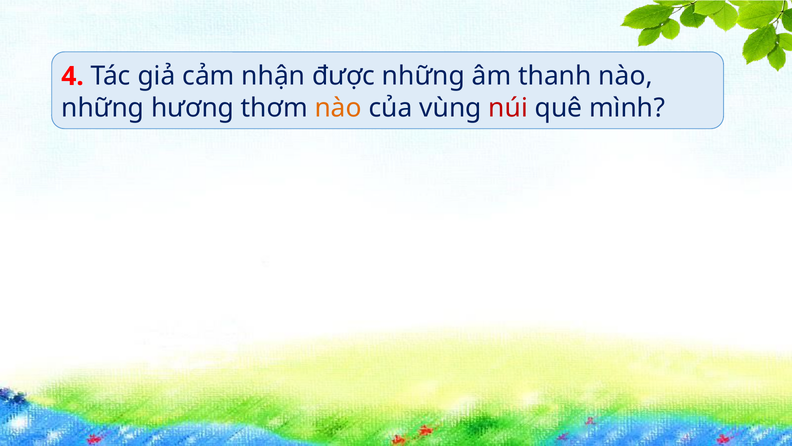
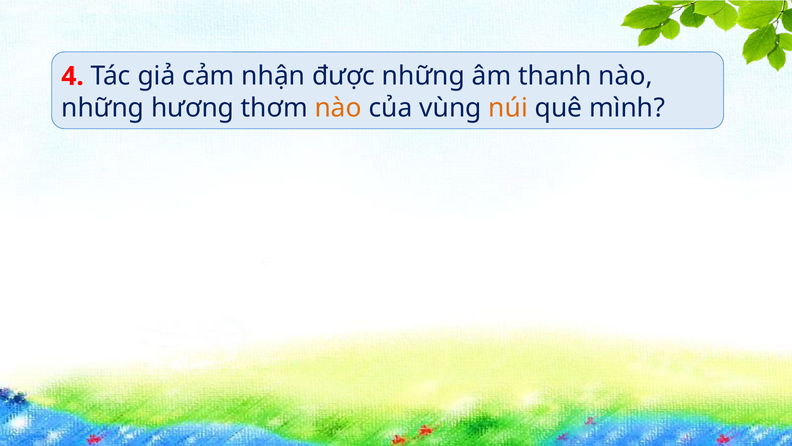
núi colour: red -> orange
